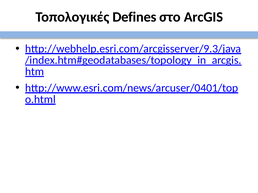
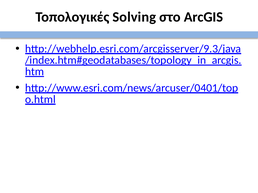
Defines: Defines -> Solving
